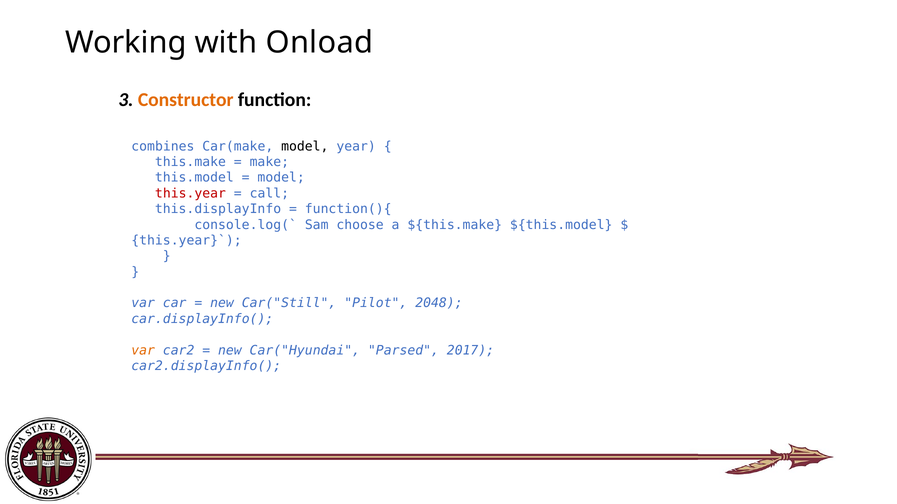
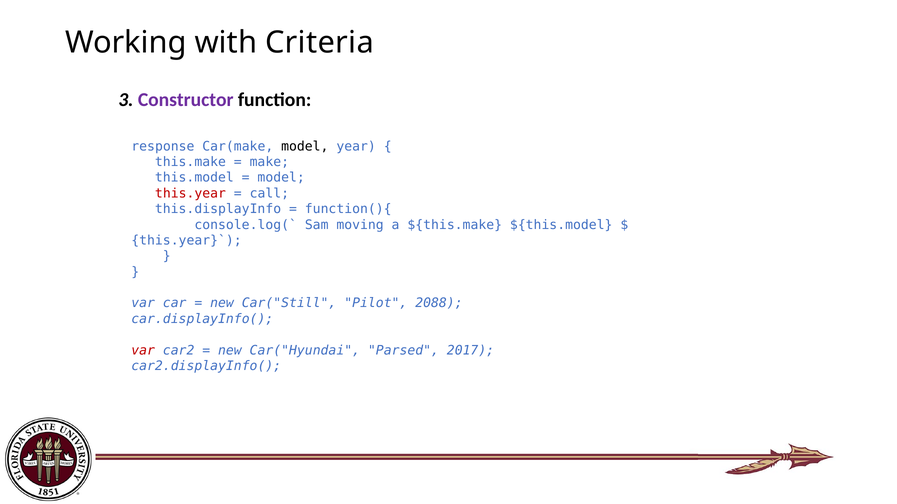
Onload: Onload -> Criteria
Constructor colour: orange -> purple
combines: combines -> response
choose: choose -> moving
2048: 2048 -> 2088
var at (143, 351) colour: orange -> red
